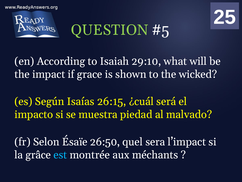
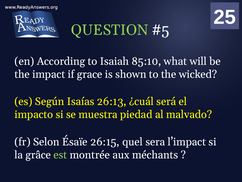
29:10: 29:10 -> 85:10
26:15: 26:15 -> 26:13
26:50: 26:50 -> 26:15
est colour: light blue -> light green
